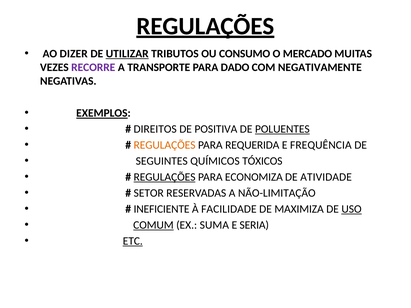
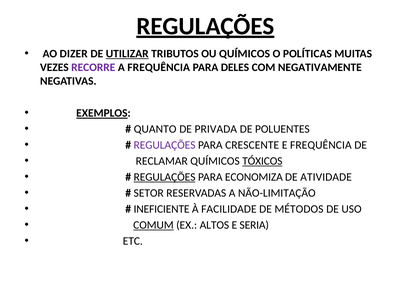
OU CONSUMO: CONSUMO -> QUÍMICOS
MERCADO: MERCADO -> POLÍTICAS
A TRANSPORTE: TRANSPORTE -> FREQUÊNCIA
DADO: DADO -> DELES
DIREITOS: DIREITOS -> QUANTO
POSITIVA: POSITIVA -> PRIVADA
POLUENTES underline: present -> none
REGULAÇÕES at (165, 145) colour: orange -> purple
REQUERIDA: REQUERIDA -> CRESCENTE
SEGUINTES: SEGUINTES -> RECLAMAR
TÓXICOS underline: none -> present
MAXIMIZA: MAXIMIZA -> MÉTODOS
USO underline: present -> none
SUMA: SUMA -> ALTOS
ETC underline: present -> none
